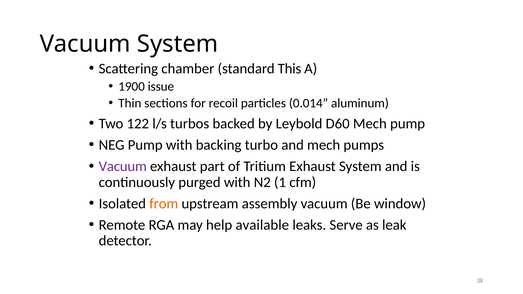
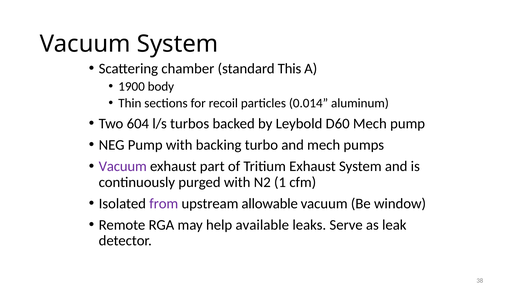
issue: issue -> body
122: 122 -> 604
from colour: orange -> purple
assembly: assembly -> allowable
